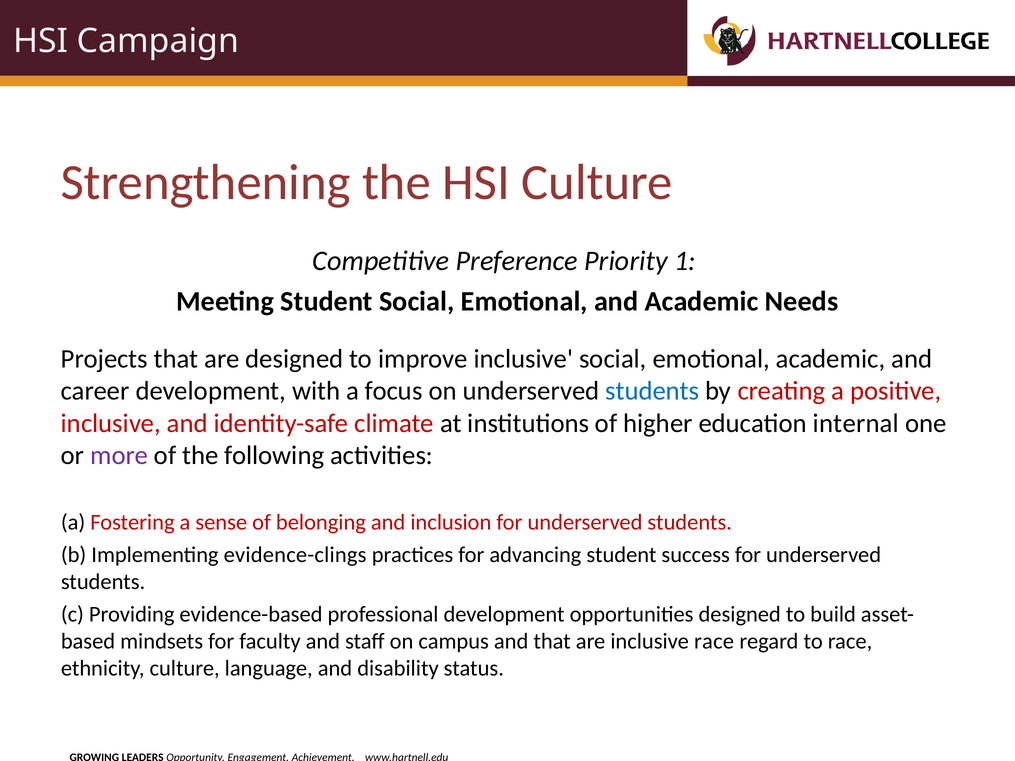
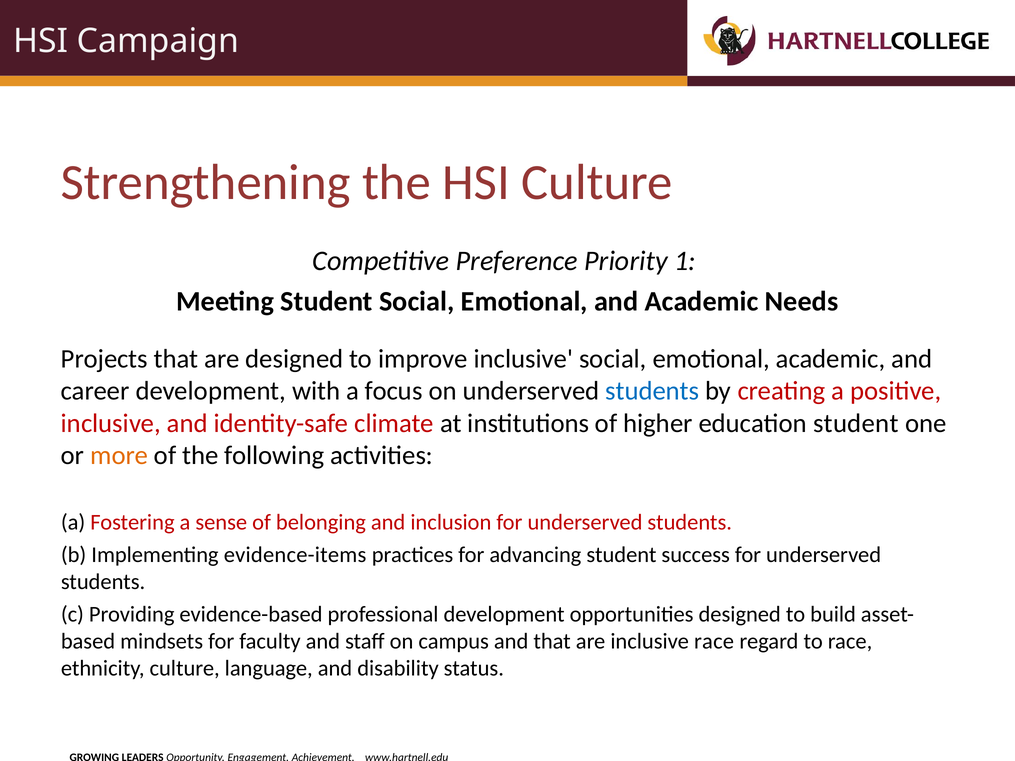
education internal: internal -> student
more colour: purple -> orange
evidence-clings: evidence-clings -> evidence-items
